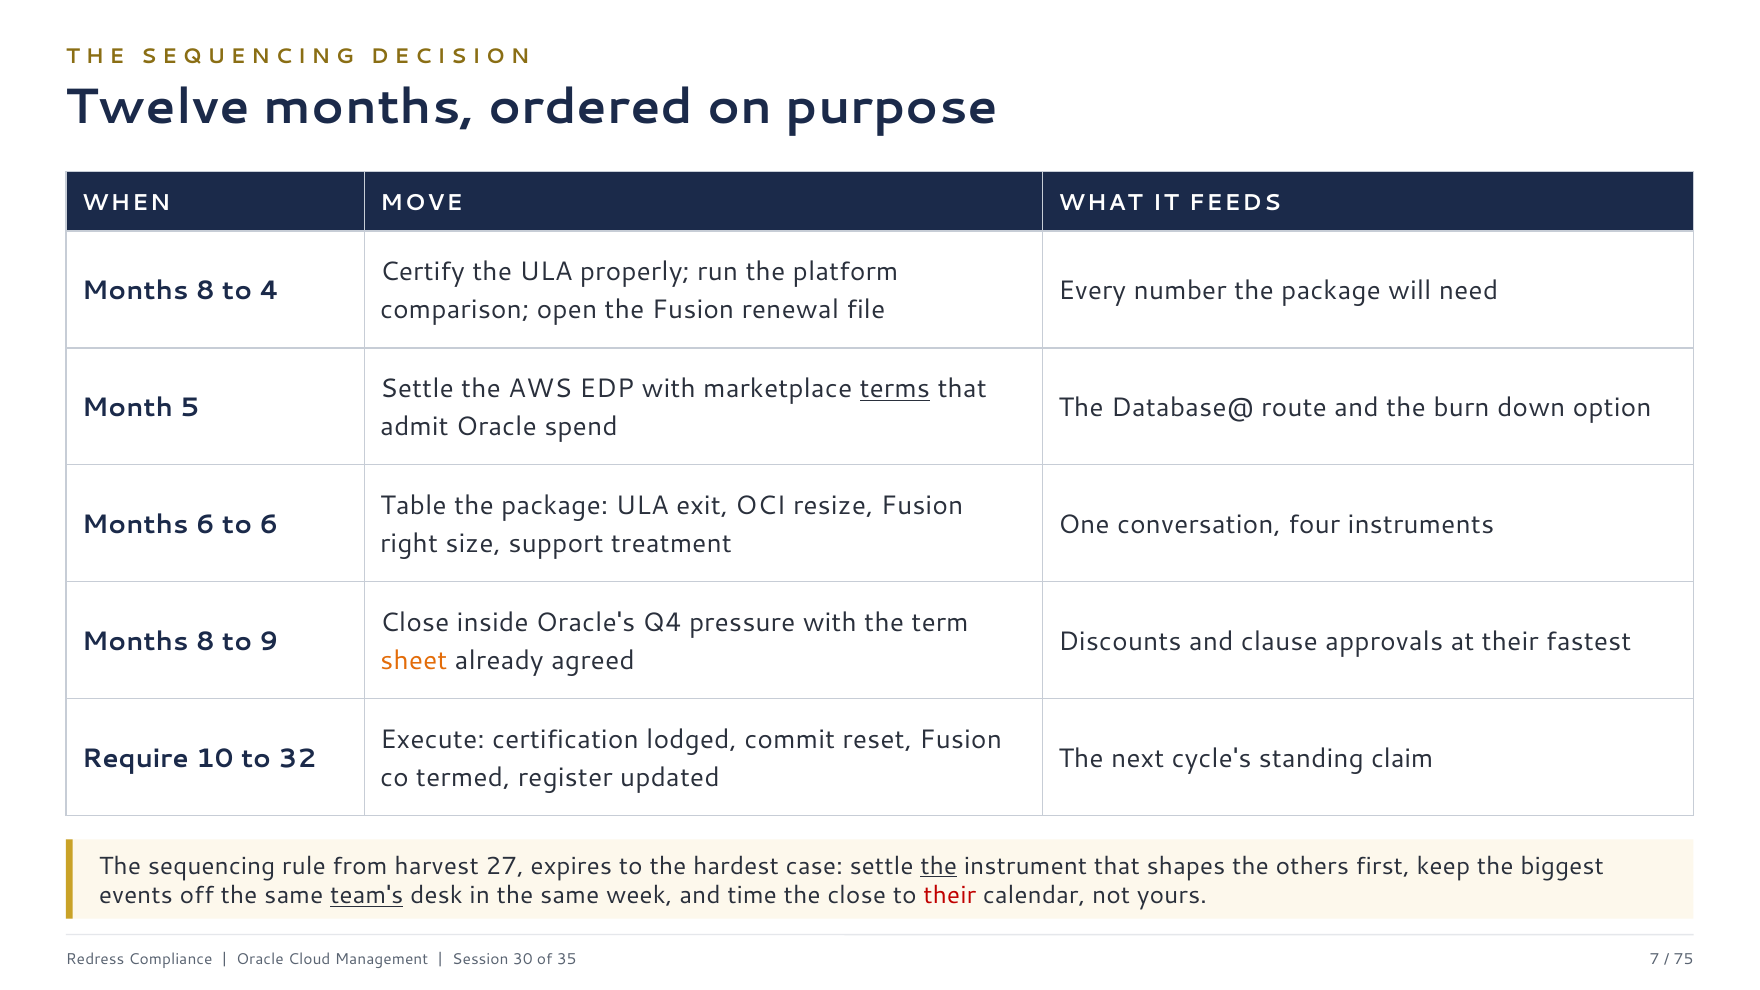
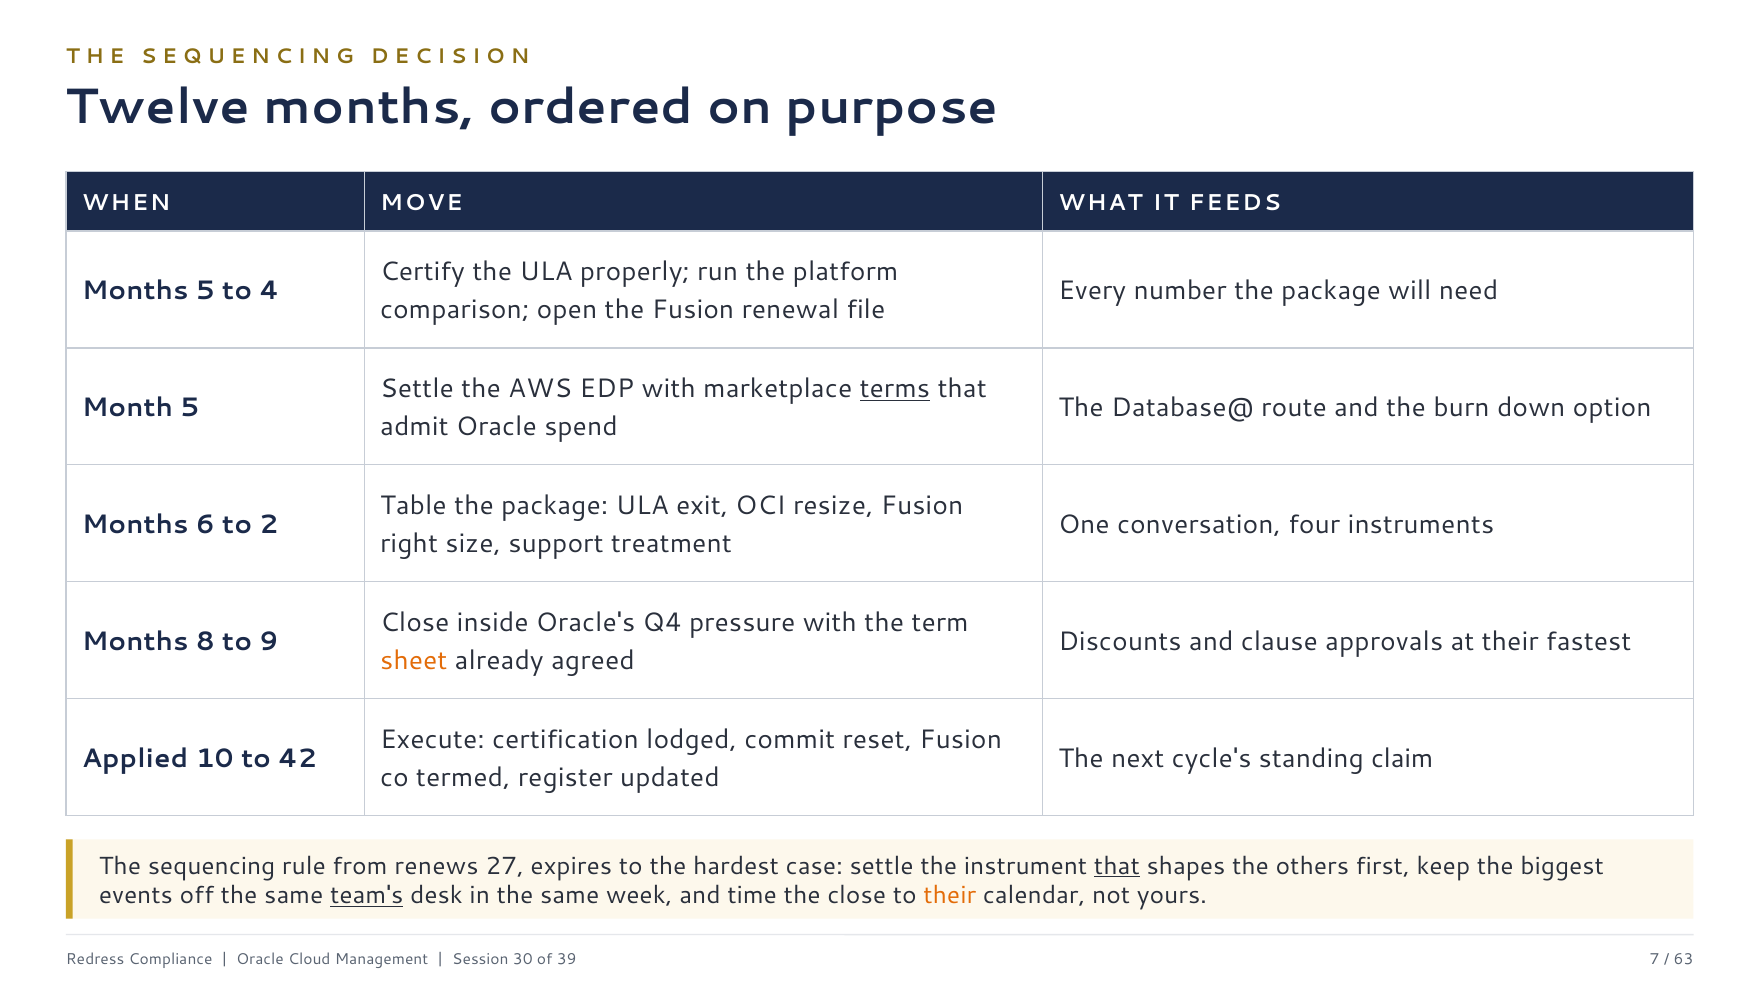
8 at (205, 291): 8 -> 5
to 6: 6 -> 2
Require: Require -> Applied
32: 32 -> 42
harvest: harvest -> renews
the at (939, 866) underline: present -> none
that at (1117, 866) underline: none -> present
their at (950, 896) colour: red -> orange
35: 35 -> 39
75: 75 -> 63
